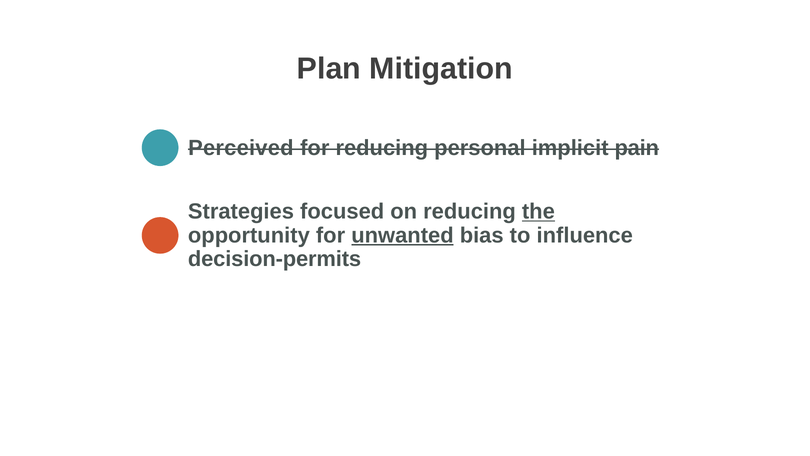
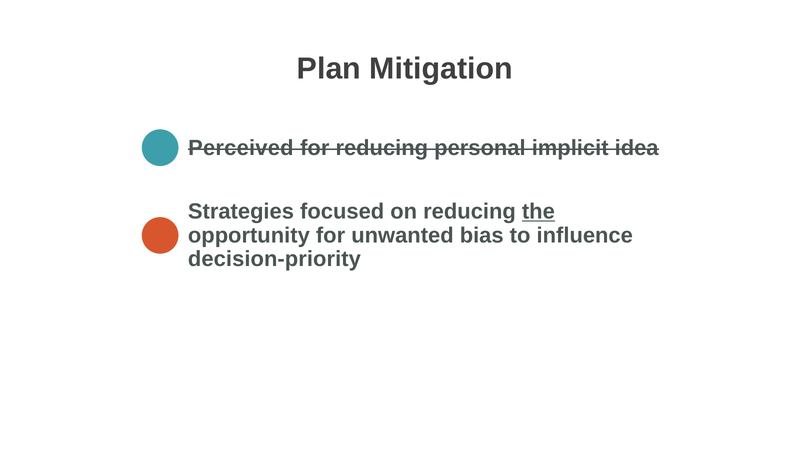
pain: pain -> idea
unwanted underline: present -> none
decision-permits: decision-permits -> decision-priority
